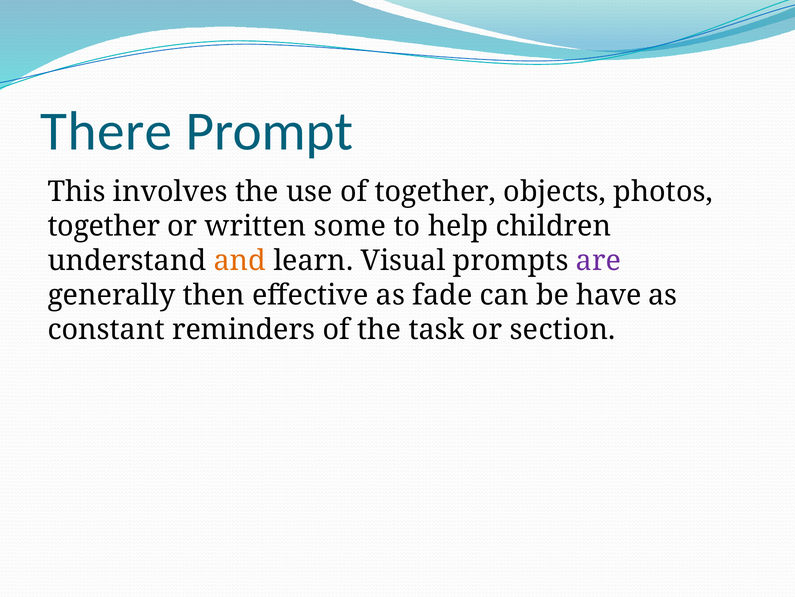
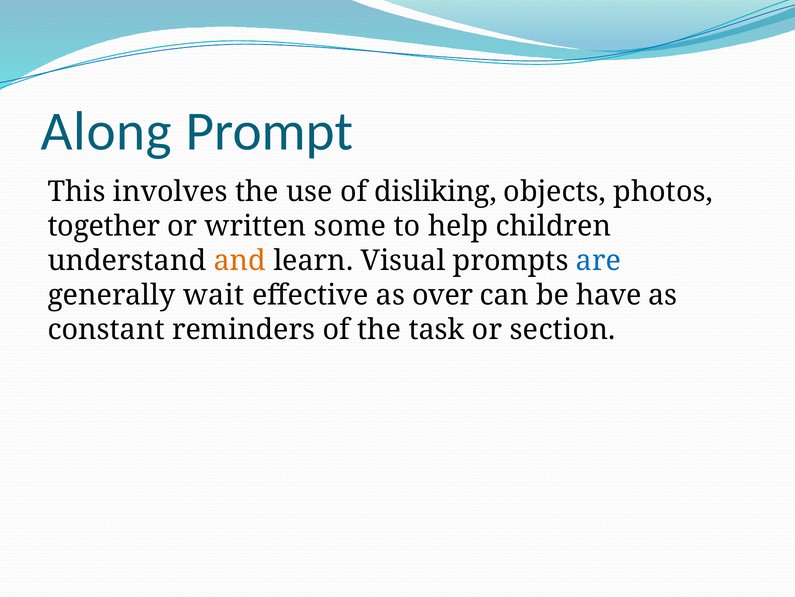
There: There -> Along
of together: together -> disliking
are colour: purple -> blue
then: then -> wait
fade: fade -> over
